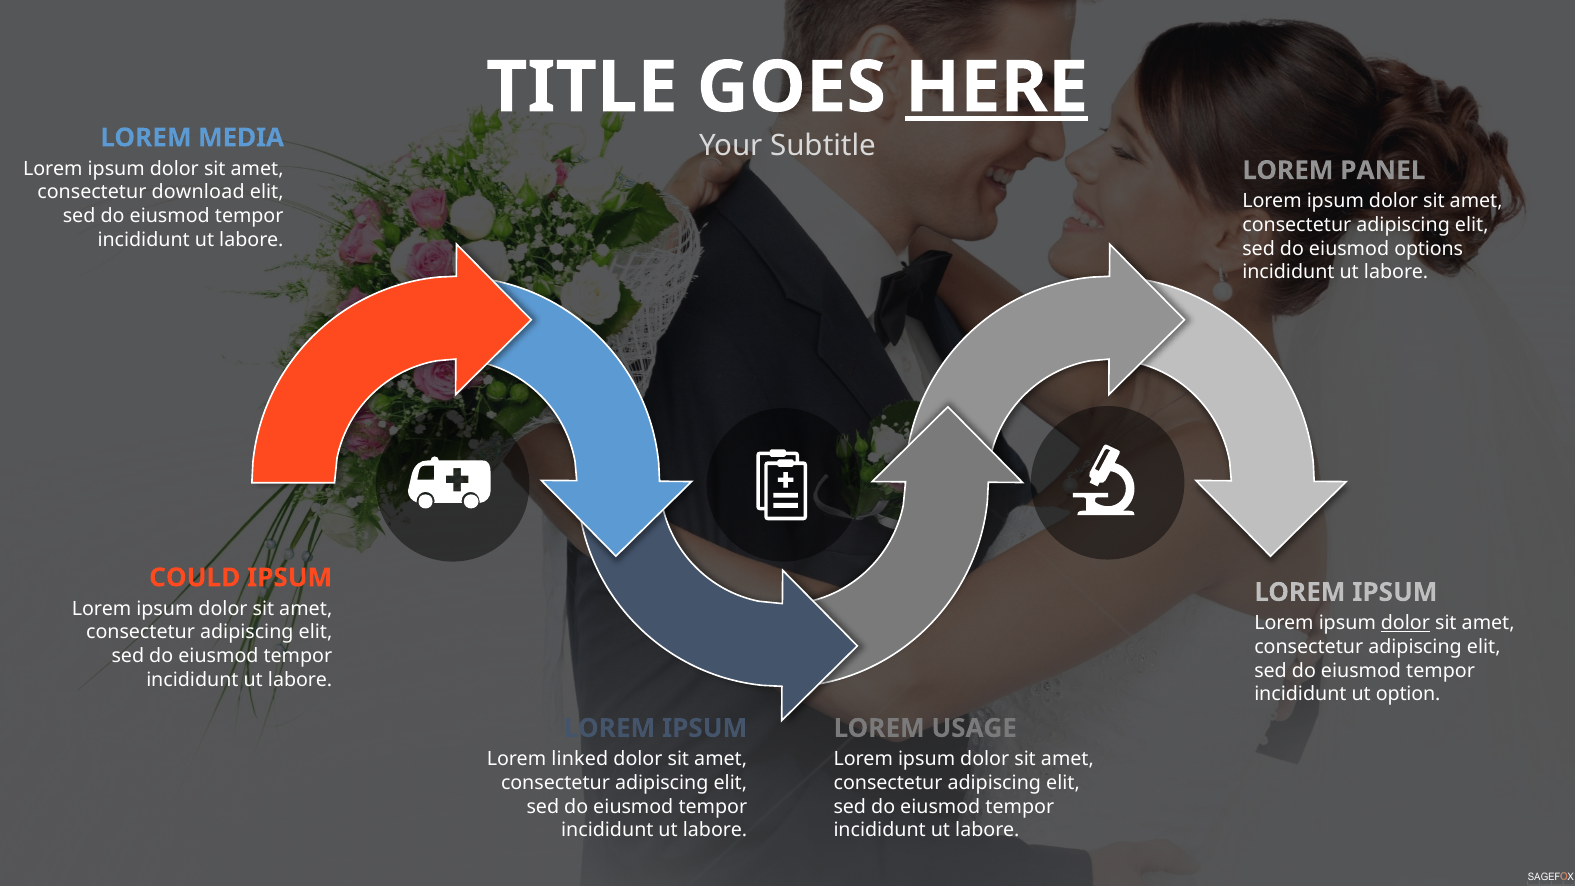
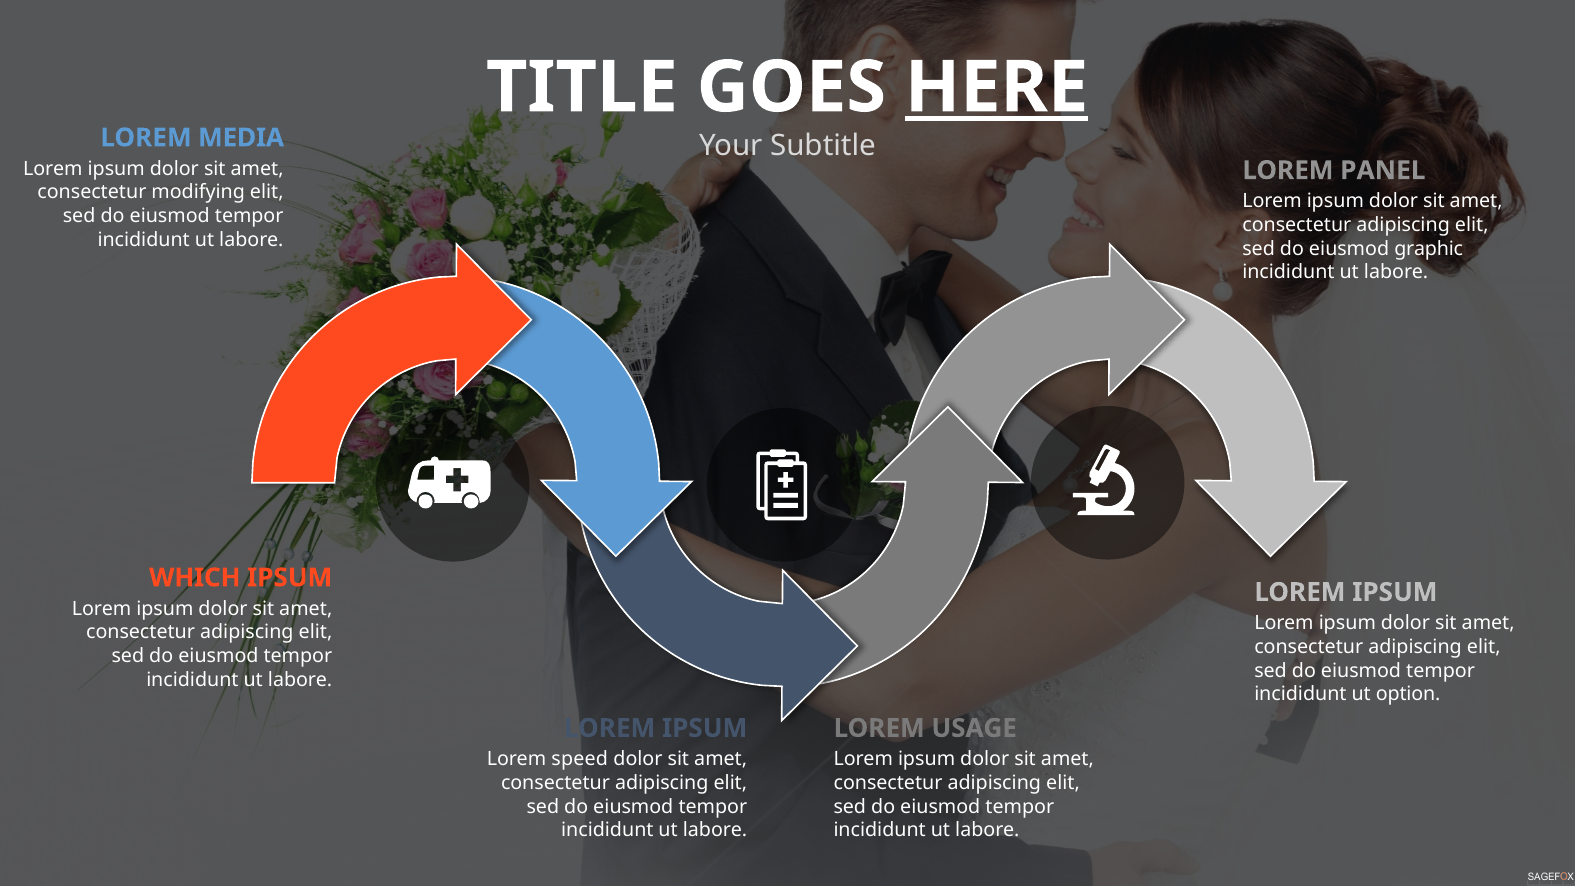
download: download -> modifying
options: options -> graphic
COULD: COULD -> WHICH
dolor at (1405, 623) underline: present -> none
linked: linked -> speed
